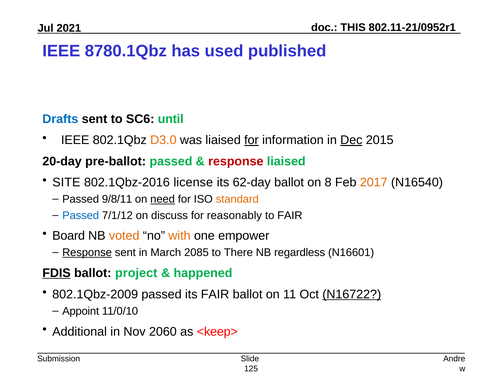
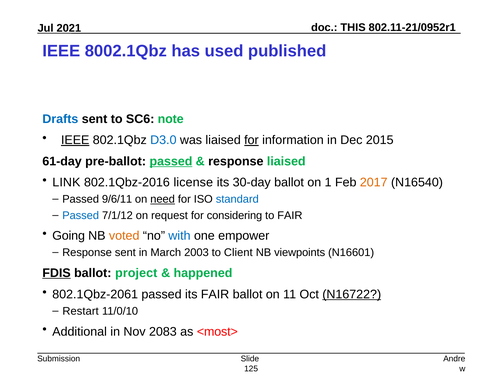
8780.1Qbz: 8780.1Qbz -> 8002.1Qbz
until: until -> note
IEEE at (75, 140) underline: none -> present
D3.0 colour: orange -> blue
Dec underline: present -> none
20-day: 20-day -> 61-day
passed at (171, 161) underline: none -> present
response at (236, 161) colour: red -> black
SITE: SITE -> LINK
62-day: 62-day -> 30-day
8: 8 -> 1
9/8/11: 9/8/11 -> 9/6/11
standard colour: orange -> blue
discuss: discuss -> request
reasonably: reasonably -> considering
Board: Board -> Going
with colour: orange -> blue
Response at (87, 252) underline: present -> none
2085: 2085 -> 2003
There: There -> Client
regardless: regardless -> viewpoints
802.1Qbz-2009: 802.1Qbz-2009 -> 802.1Qbz-2061
Appoint: Appoint -> Restart
2060: 2060 -> 2083
<keep>: <keep> -> <most>
